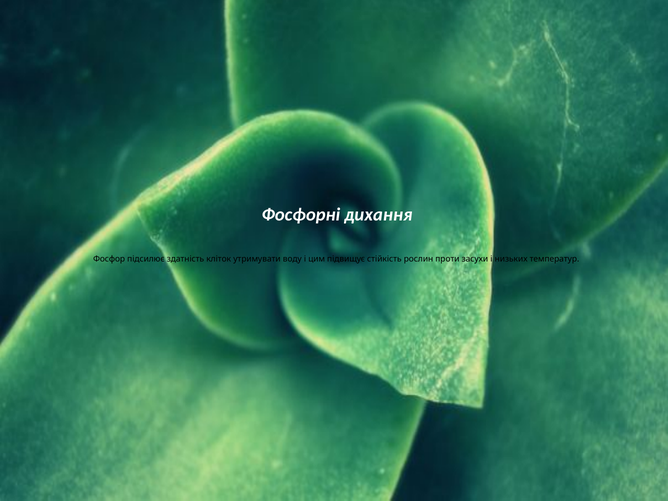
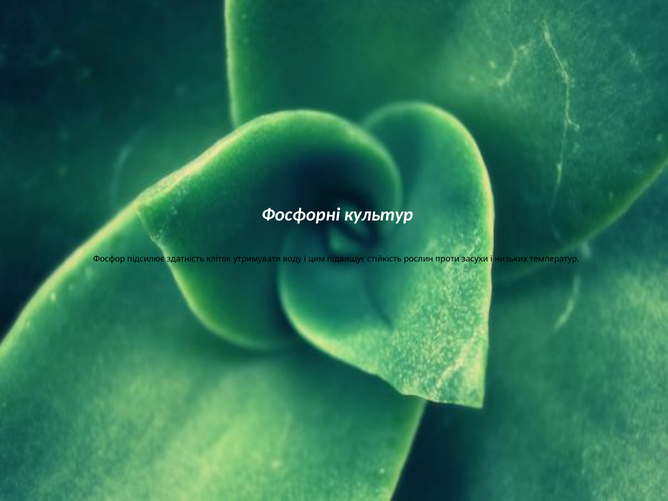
дихання: дихання -> культур
